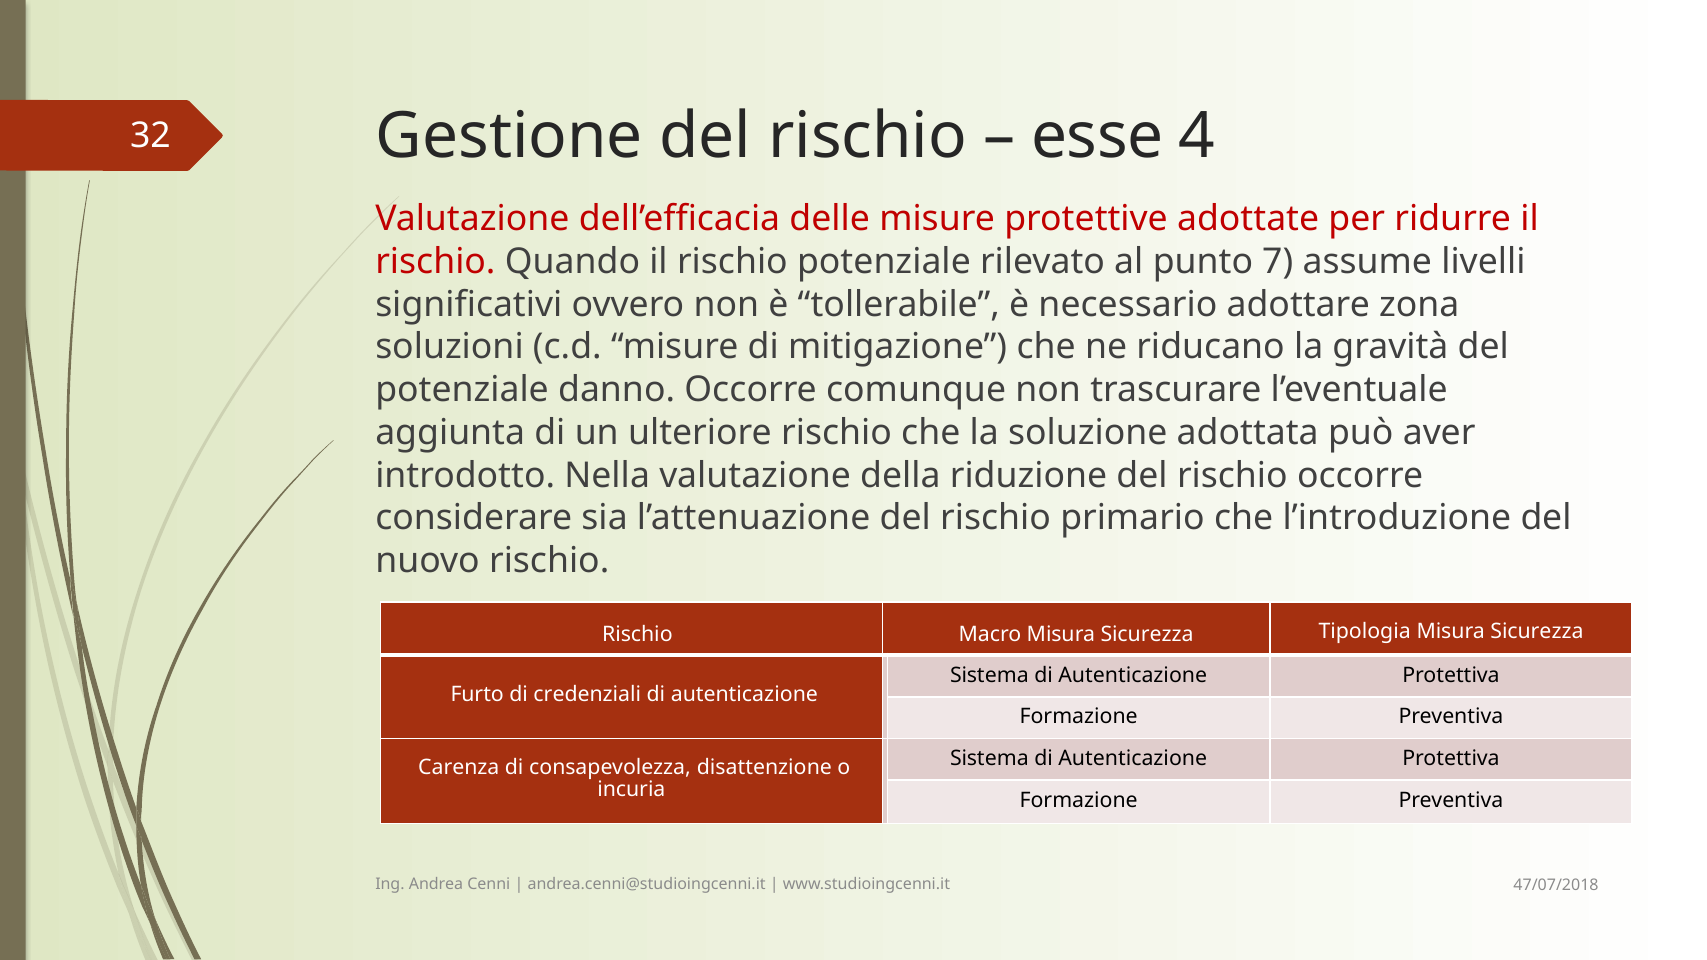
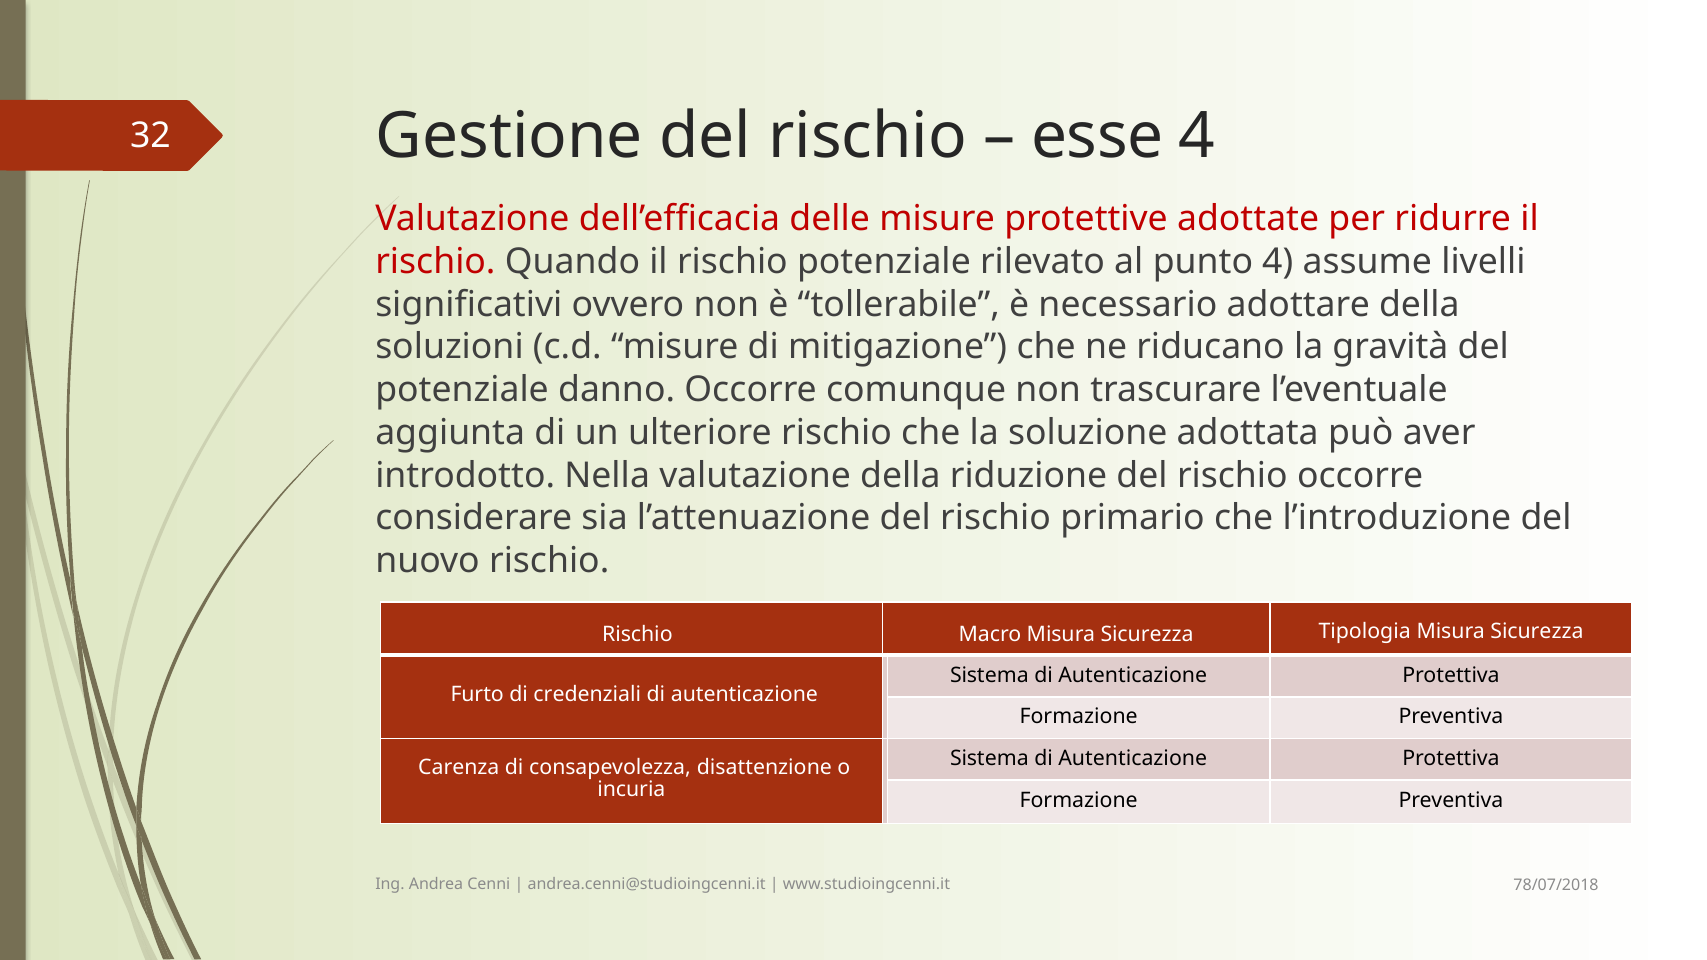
punto 7: 7 -> 4
adottare zona: zona -> della
47/07/2018: 47/07/2018 -> 78/07/2018
